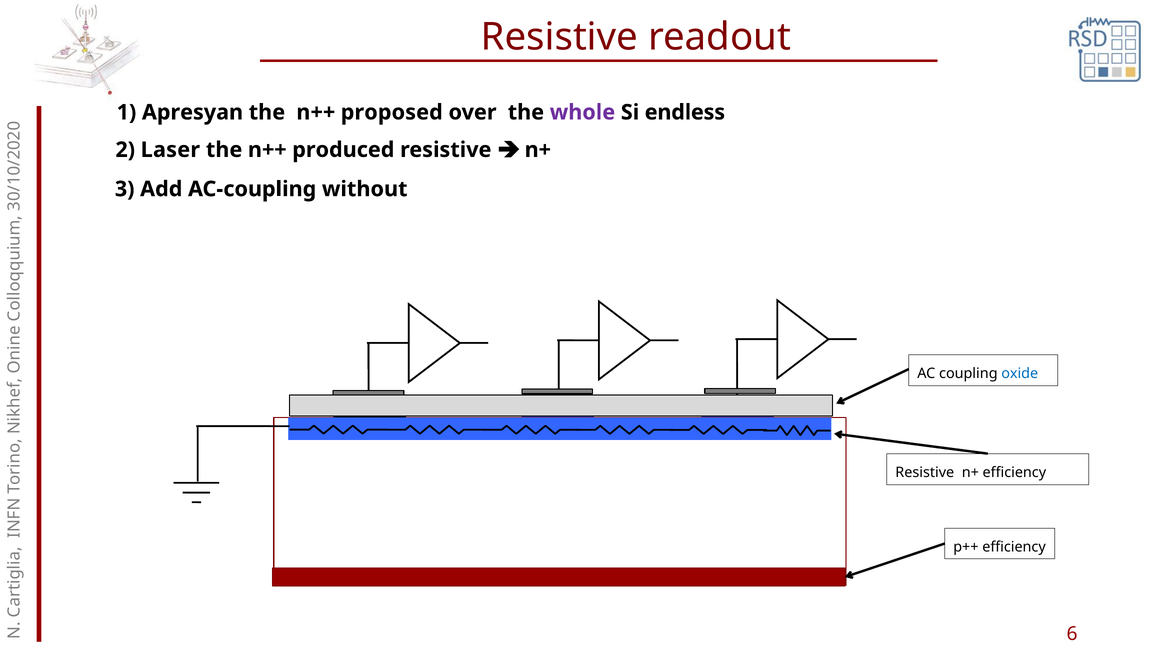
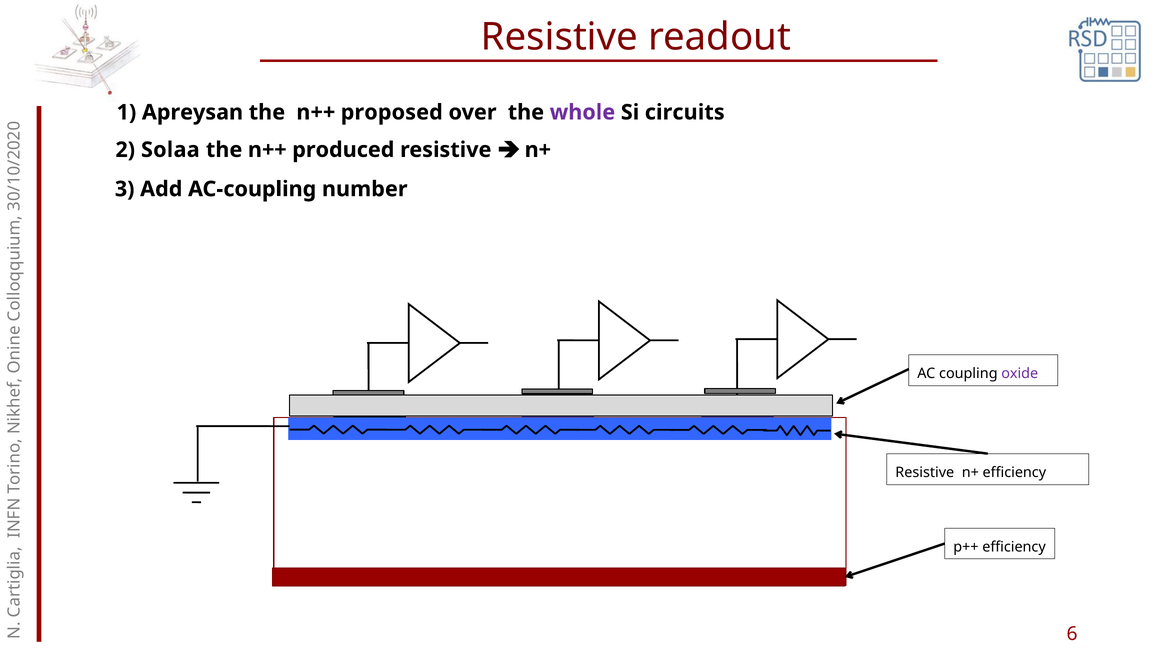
Apresyan: Apresyan -> Apreysan
endless: endless -> circuits
Laser: Laser -> Solaa
without: without -> number
oxide colour: blue -> purple
